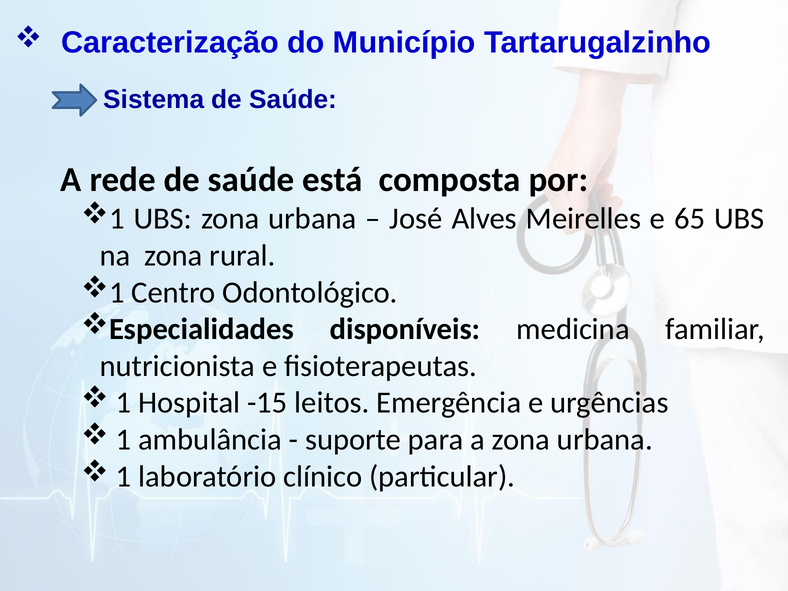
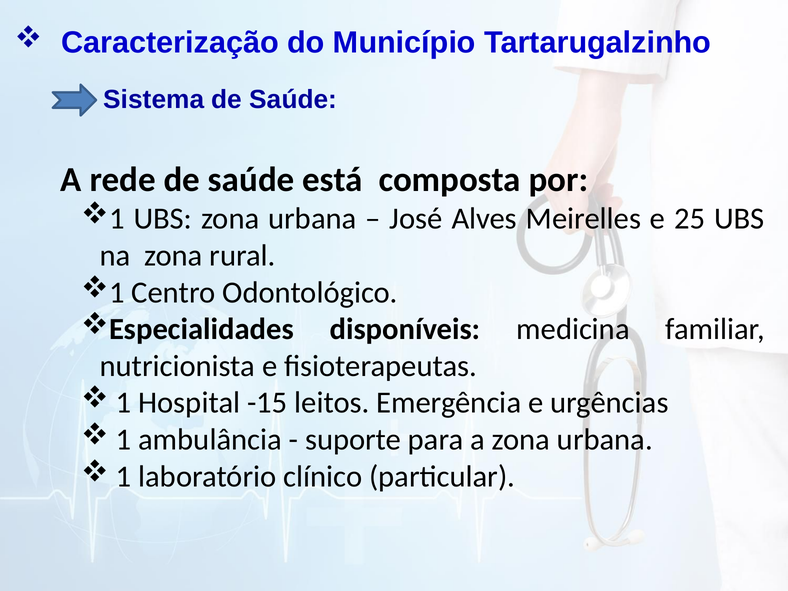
65: 65 -> 25
